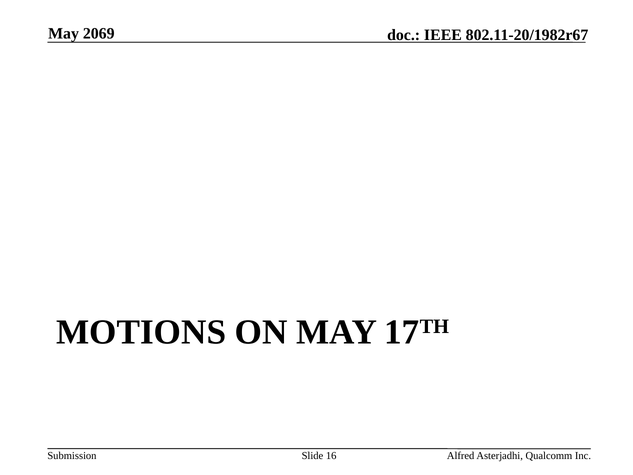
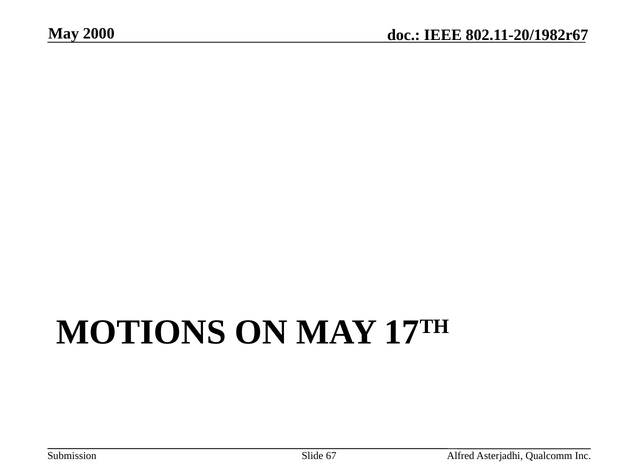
2069: 2069 -> 2000
16: 16 -> 67
